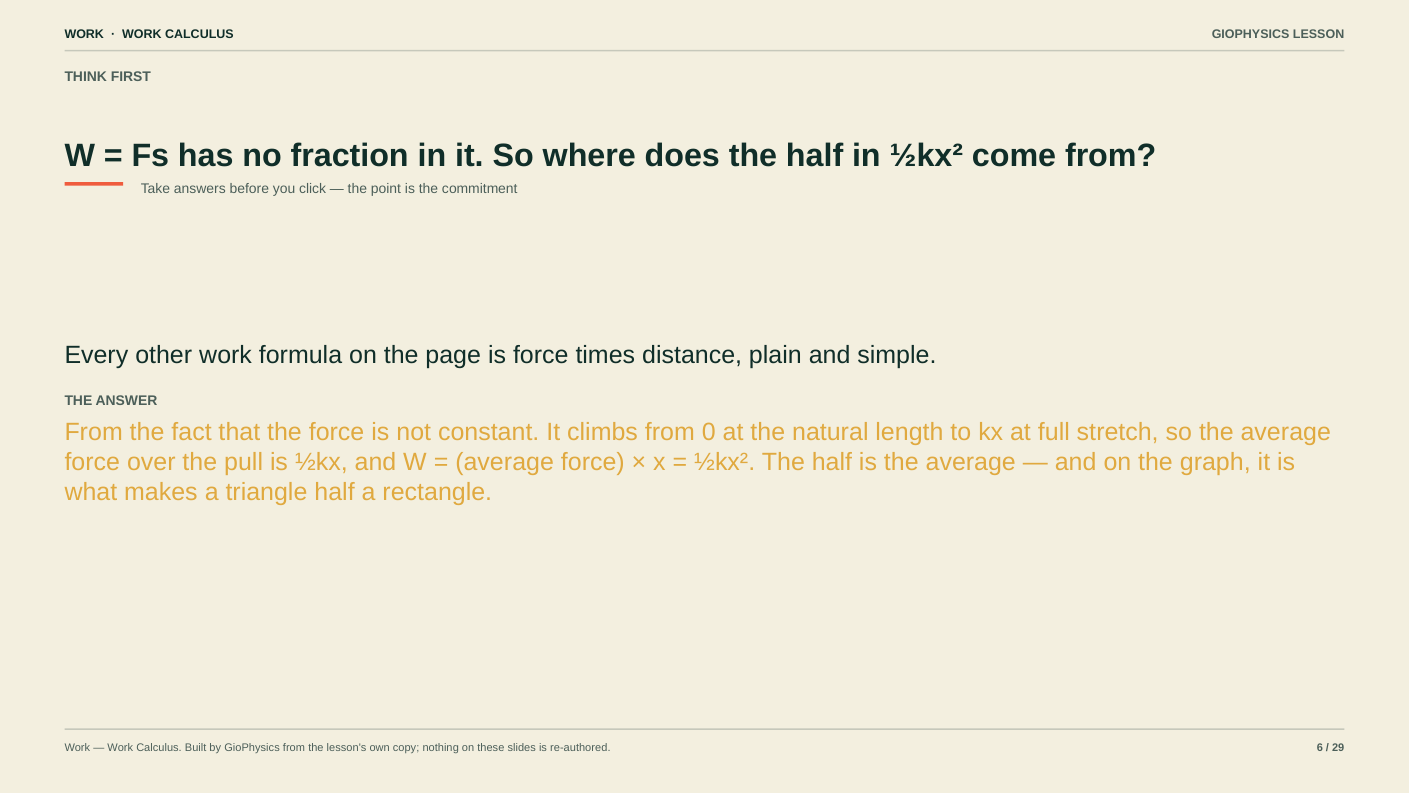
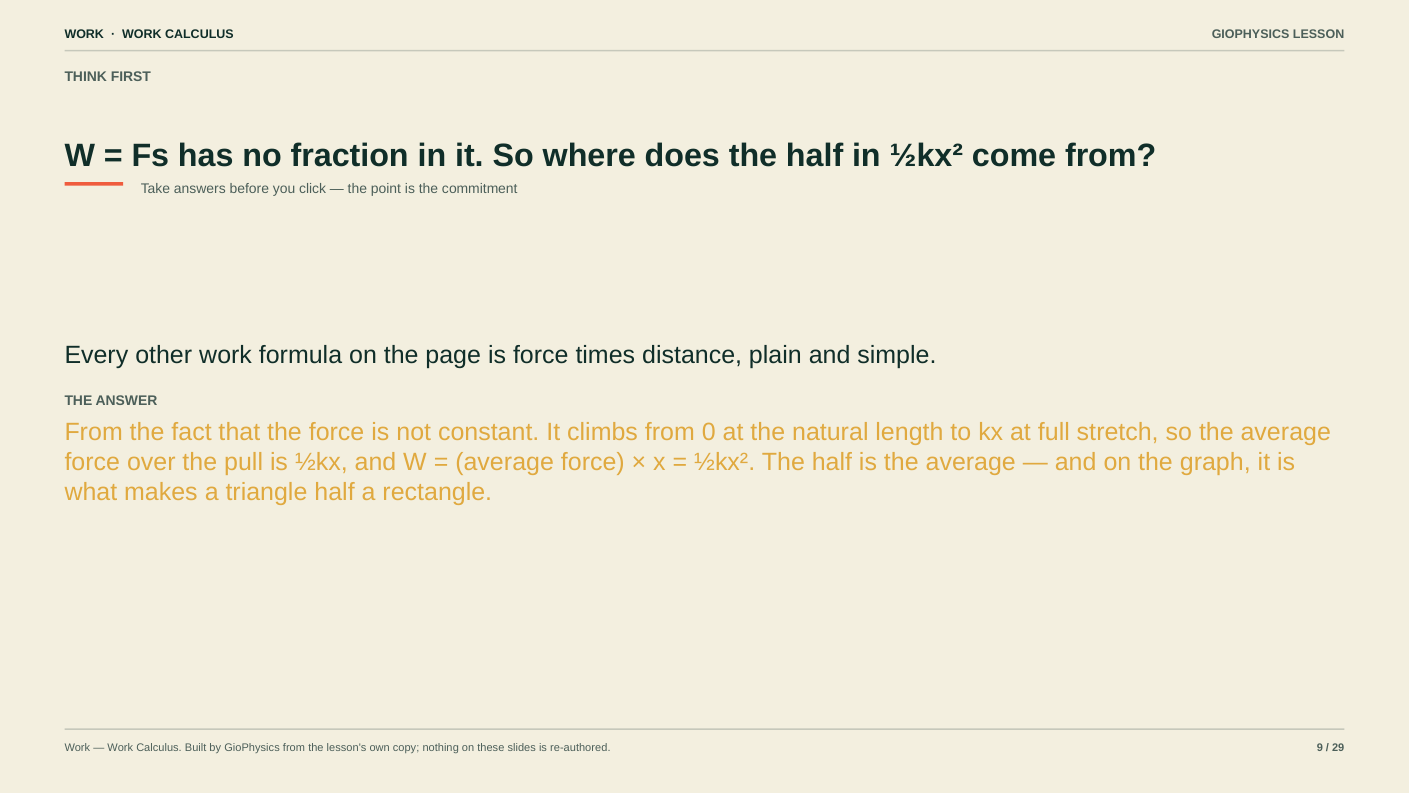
6: 6 -> 9
